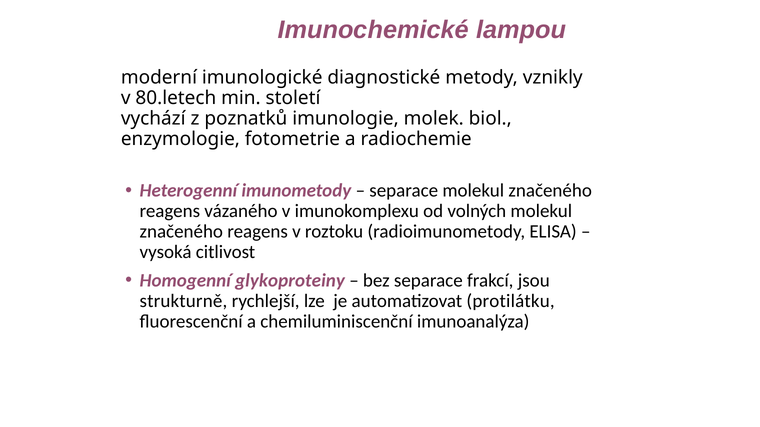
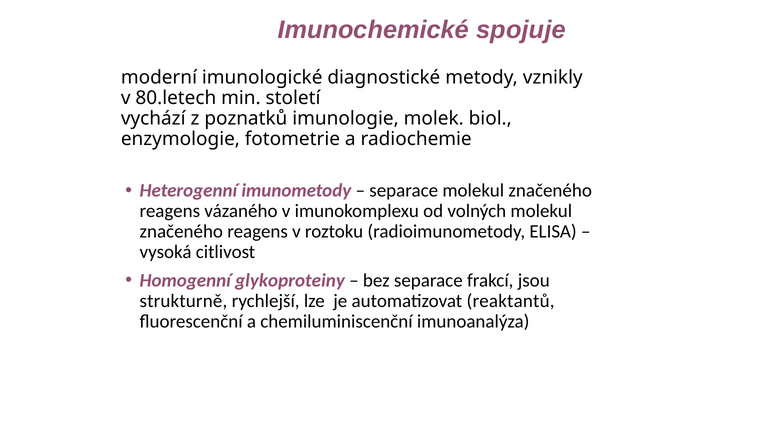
lampou: lampou -> spojuje
protilátku: protilátku -> reaktantů
